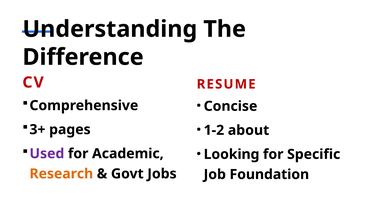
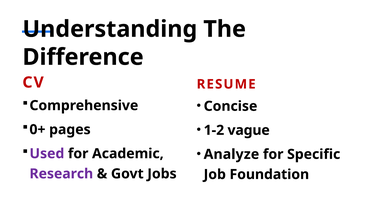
3+: 3+ -> 0+
about: about -> vague
Looking: Looking -> Analyze
Research colour: orange -> purple
